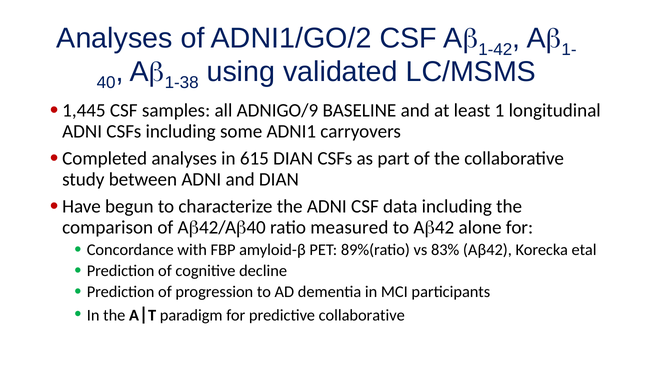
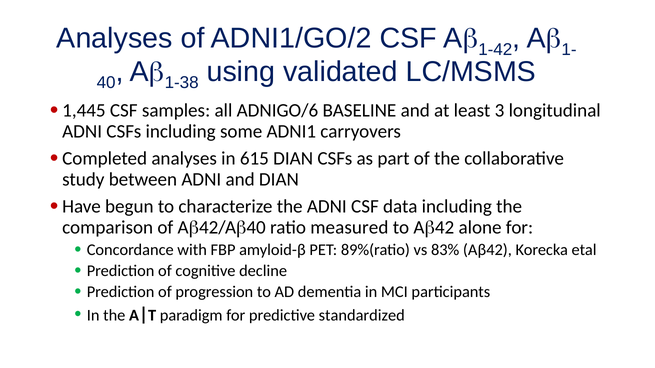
ADNIGO/9: ADNIGO/9 -> ADNIGO/6
1: 1 -> 3
predictive collaborative: collaborative -> standardized
